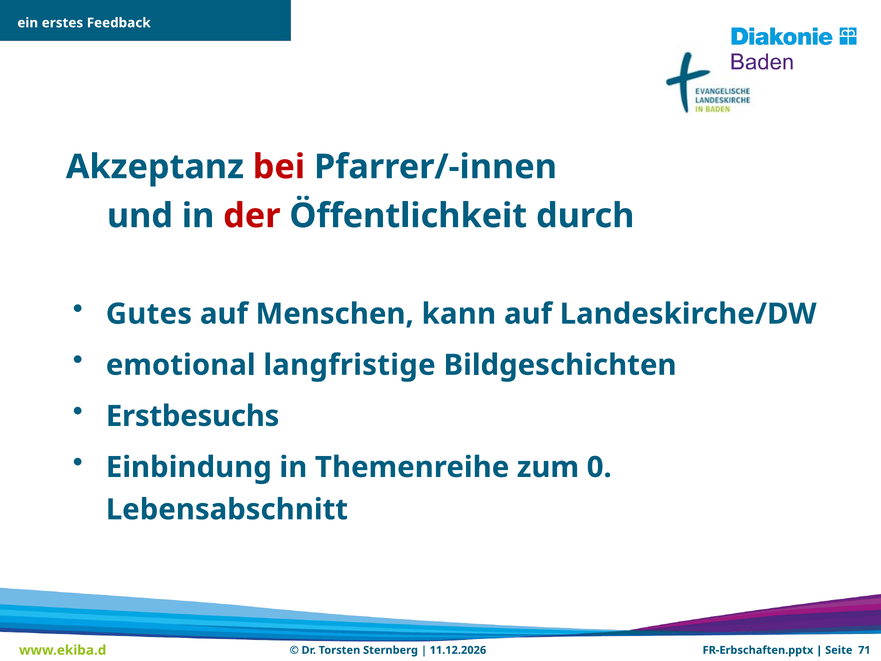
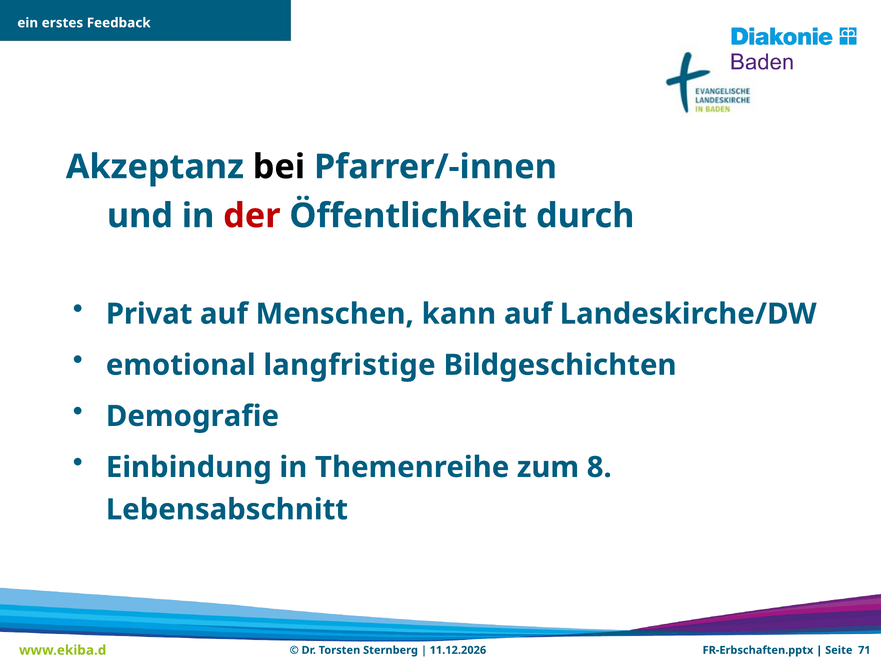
bei colour: red -> black
Gutes: Gutes -> Privat
Erstbesuchs: Erstbesuchs -> Demografie
0: 0 -> 8
